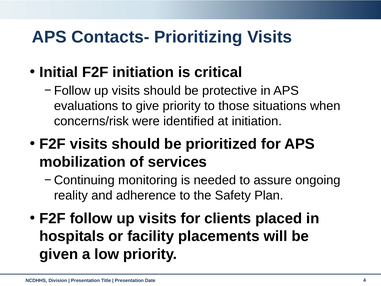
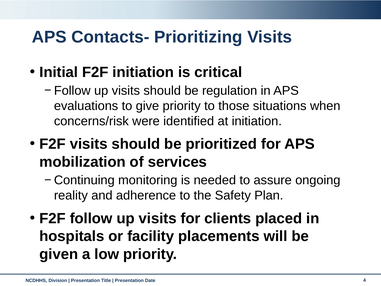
protective: protective -> regulation
